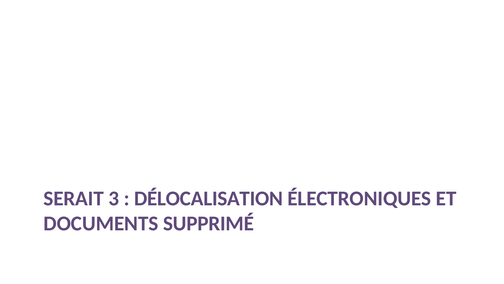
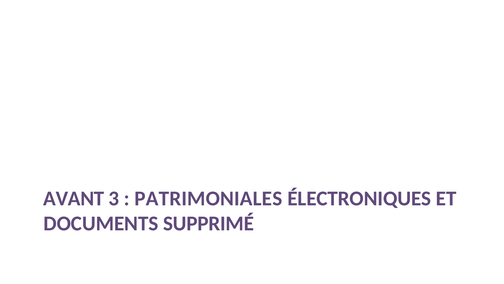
SERAIT: SERAIT -> AVANT
DÉLOCALISATION: DÉLOCALISATION -> PATRIMONIALES
